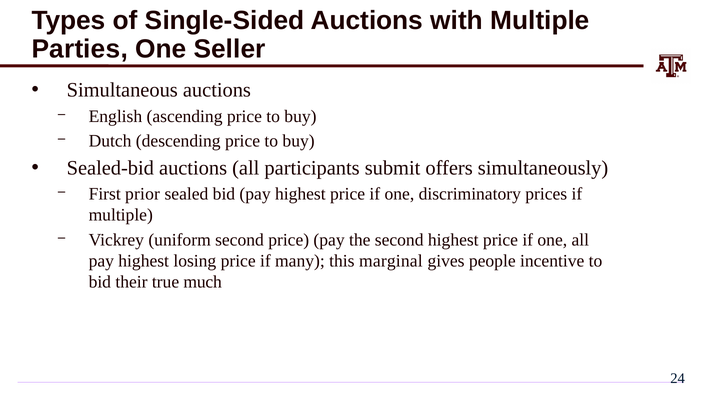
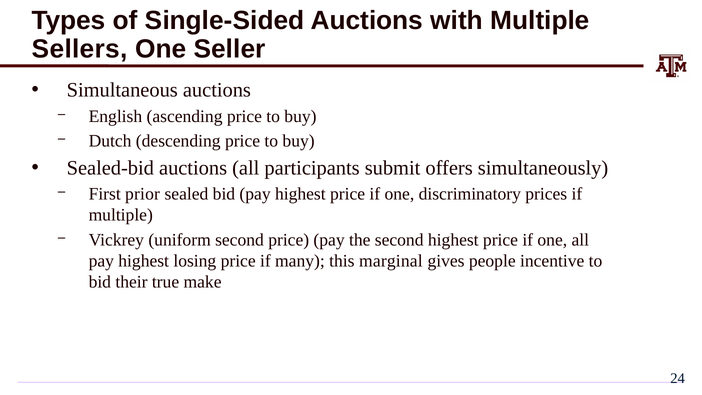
Parties: Parties -> Sellers
much: much -> make
